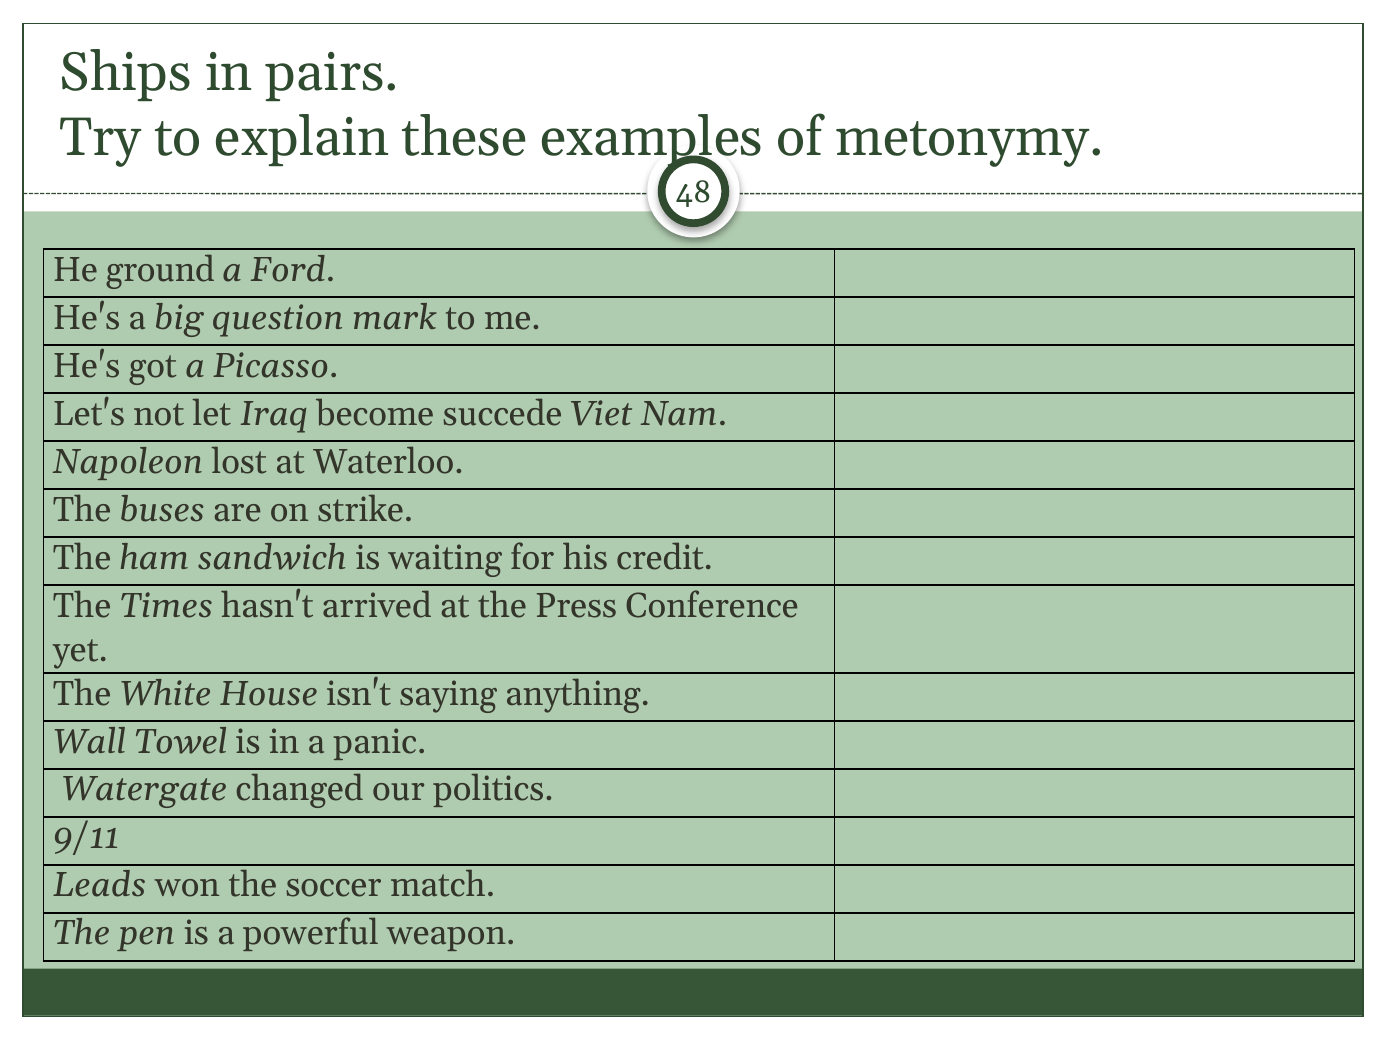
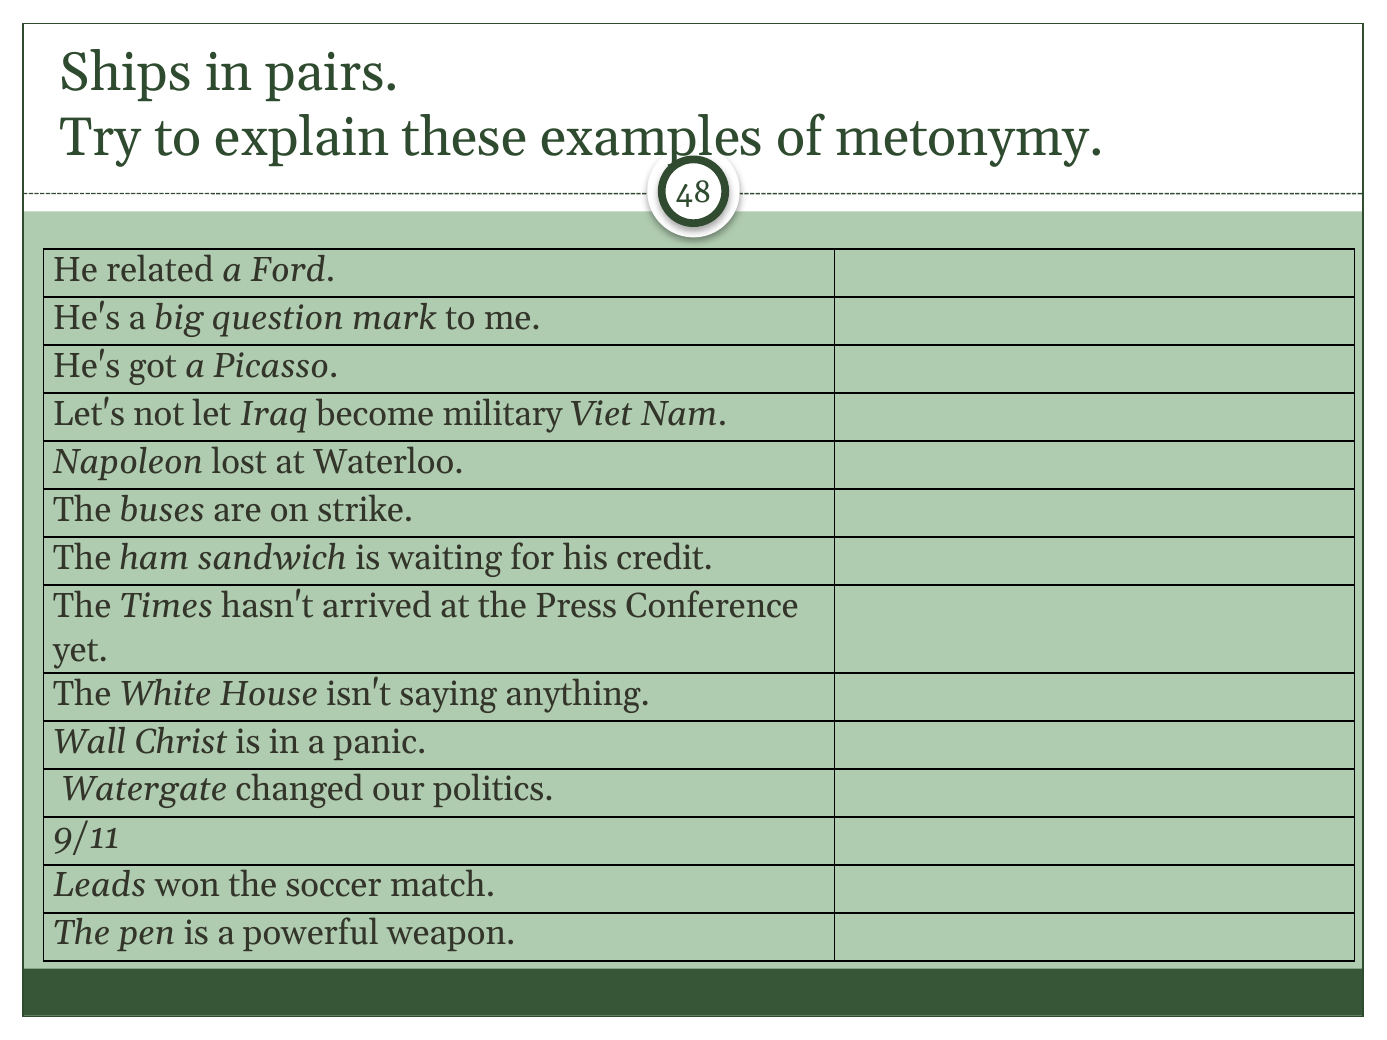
ground: ground -> related
succede: succede -> military
Towel: Towel -> Christ
